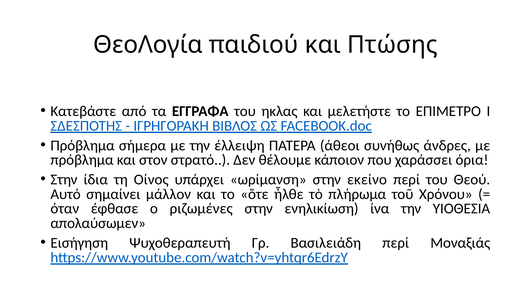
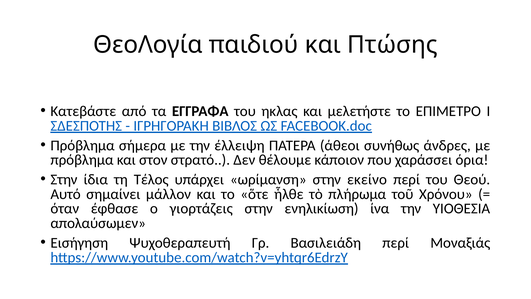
Οίνος: Οίνος -> Τέλος
ριζωμένες: ριζωμένες -> γιορτάζεις
